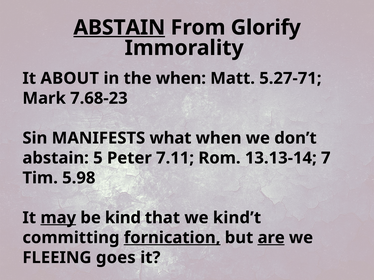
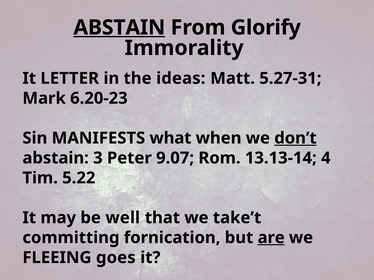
ABOUT: ABOUT -> LETTER
the when: when -> ideas
5.27-71: 5.27-71 -> 5.27-31
7.68-23: 7.68-23 -> 6.20-23
don’t underline: none -> present
5: 5 -> 3
7.11: 7.11 -> 9.07
7: 7 -> 4
5.98: 5.98 -> 5.22
may underline: present -> none
kind: kind -> well
kind’t: kind’t -> take’t
fornication underline: present -> none
